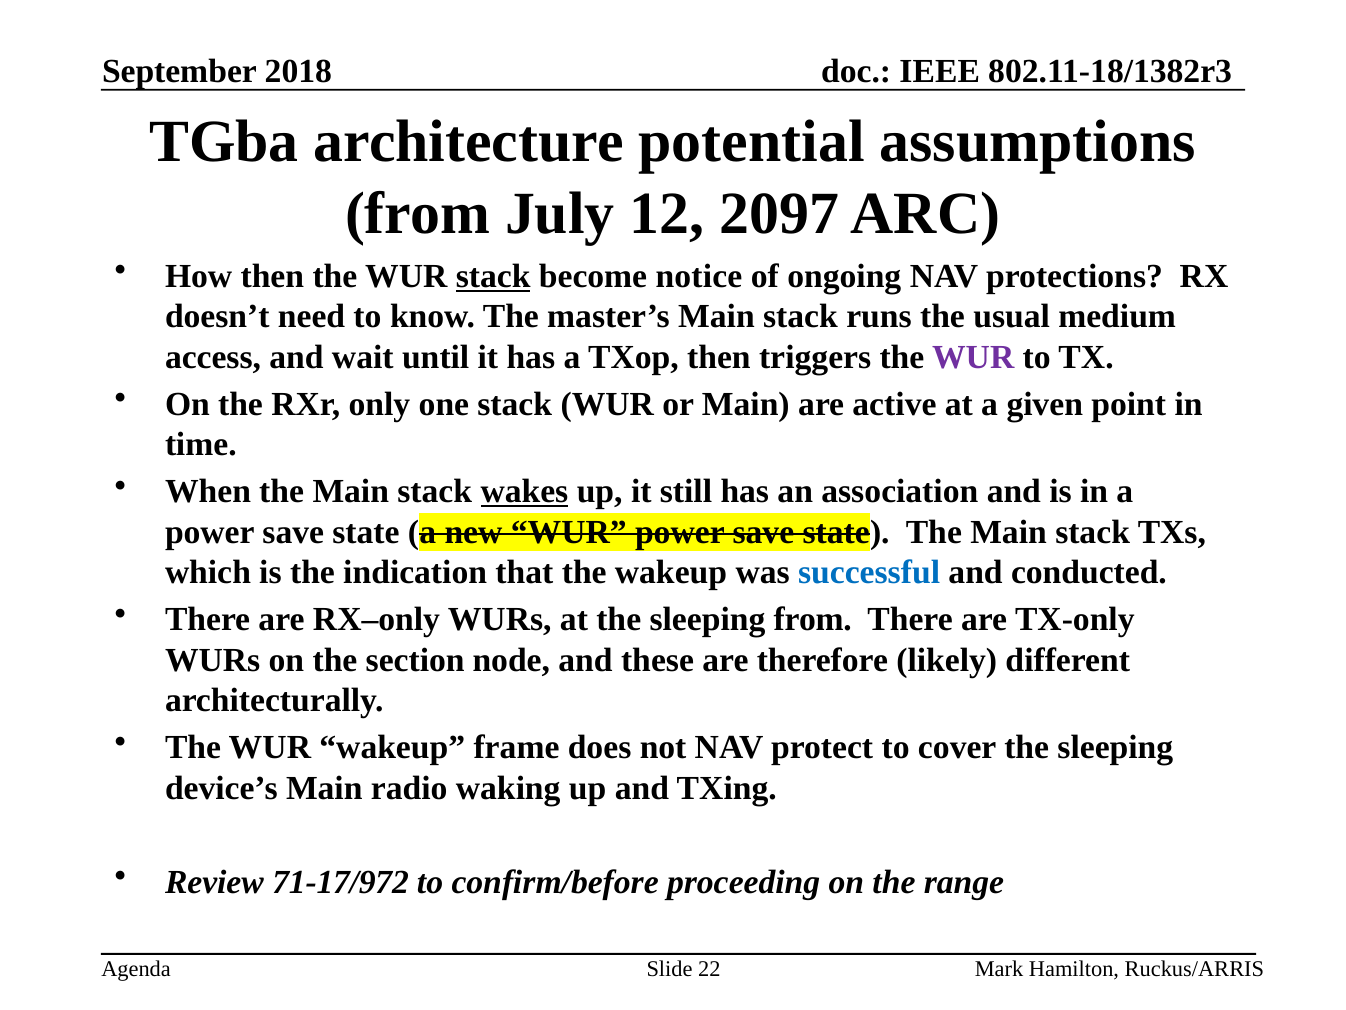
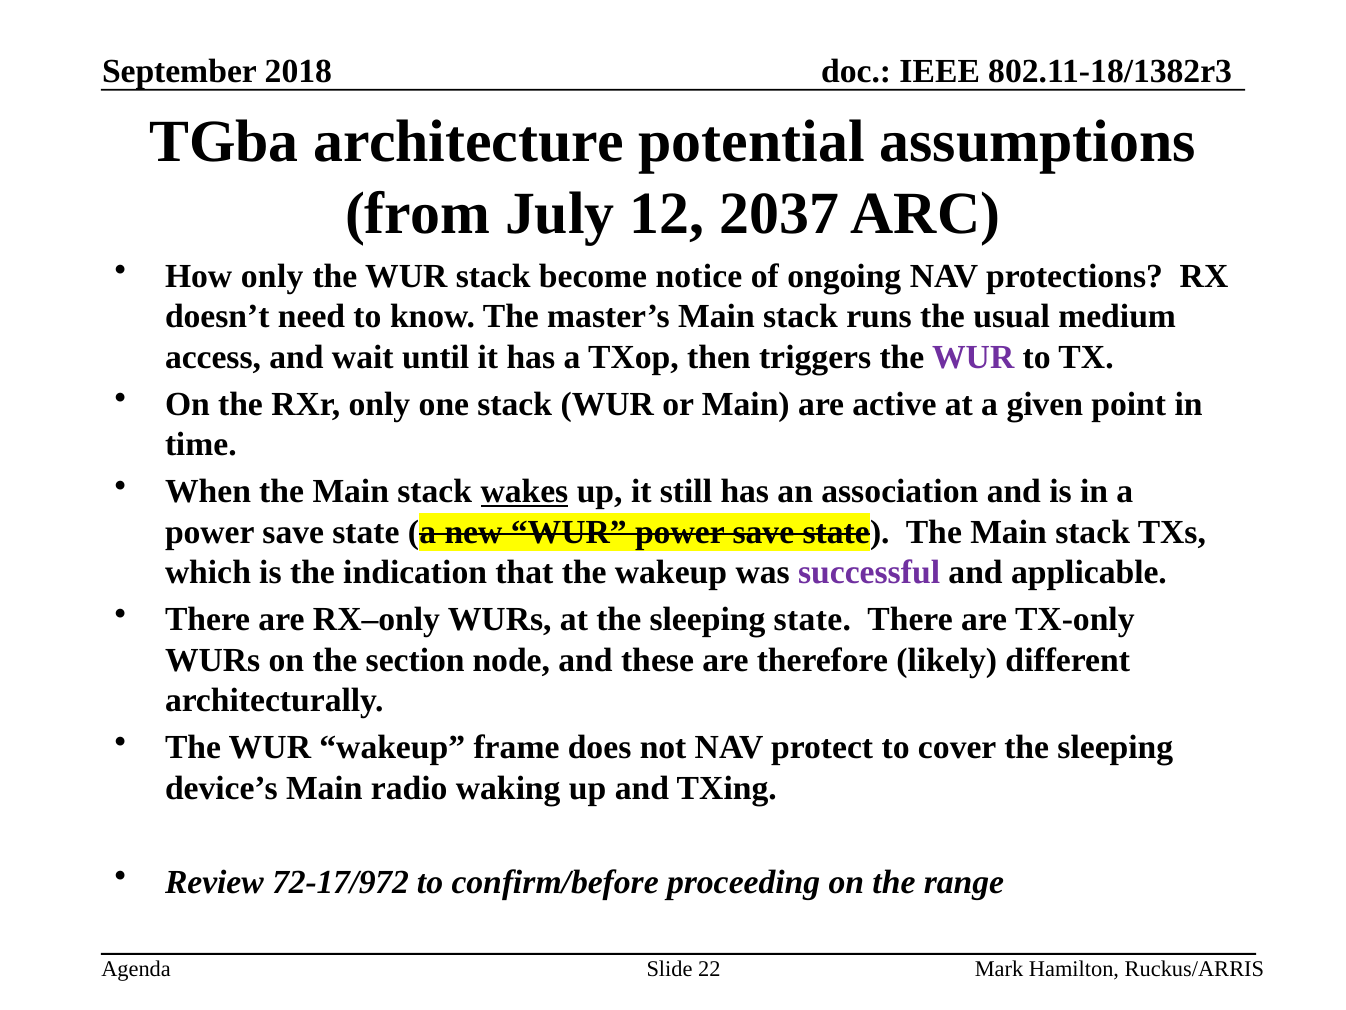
2097: 2097 -> 2037
How then: then -> only
stack at (493, 276) underline: present -> none
successful colour: blue -> purple
conducted: conducted -> applicable
sleeping from: from -> state
71-17/972: 71-17/972 -> 72-17/972
